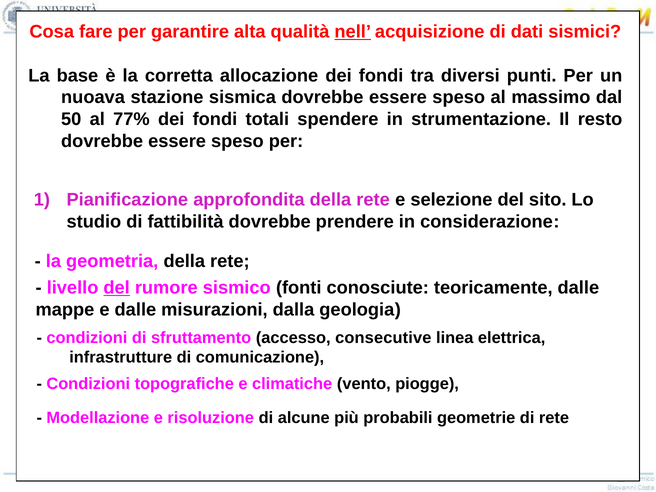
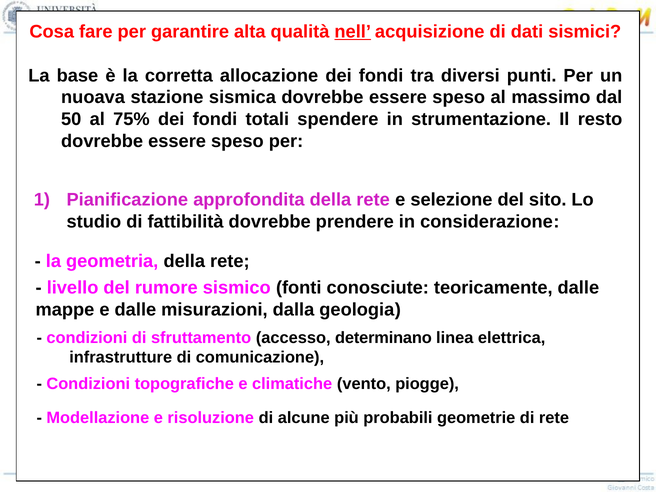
77%: 77% -> 75%
del at (117, 288) underline: present -> none
consecutive: consecutive -> determinano
